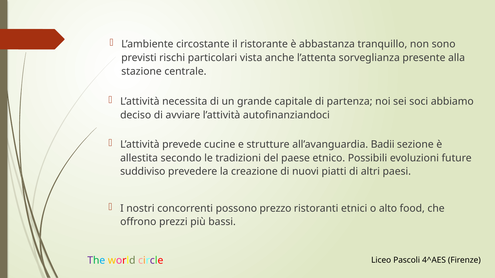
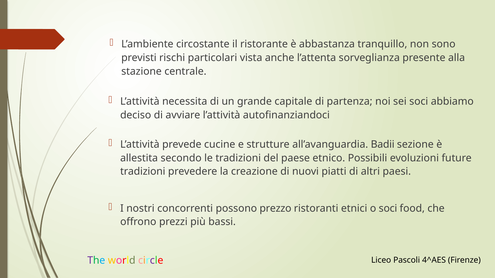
suddiviso at (143, 172): suddiviso -> tradizioni
o alto: alto -> soci
